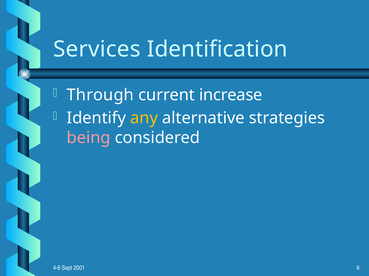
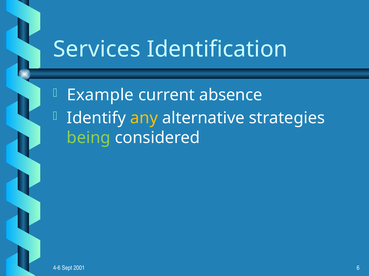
Through: Through -> Example
increase: increase -> absence
being colour: pink -> light green
